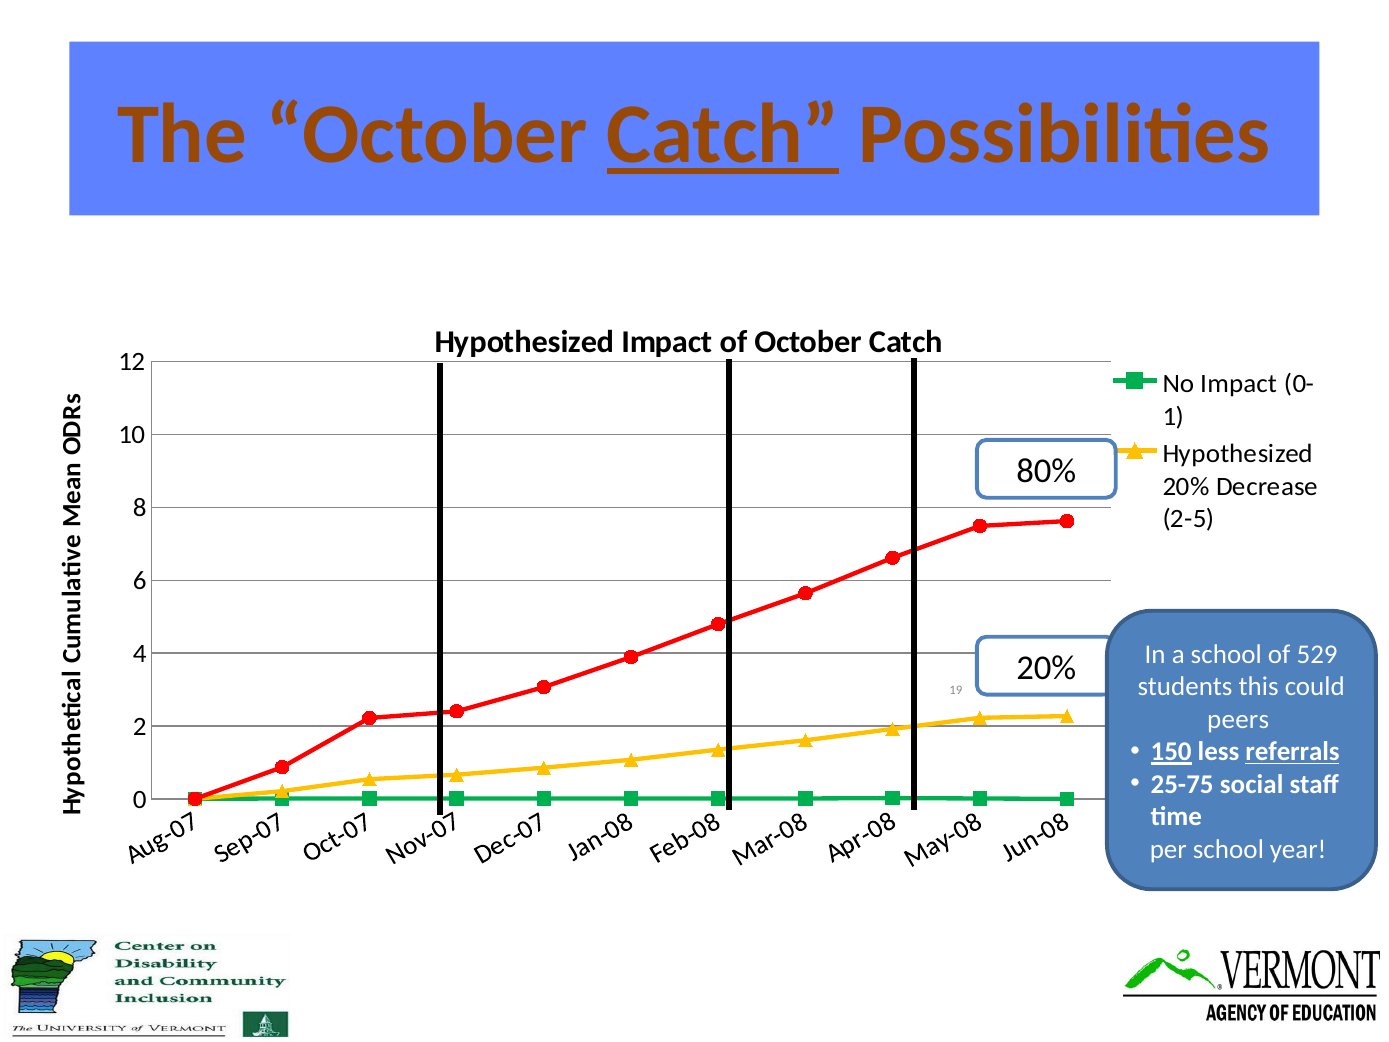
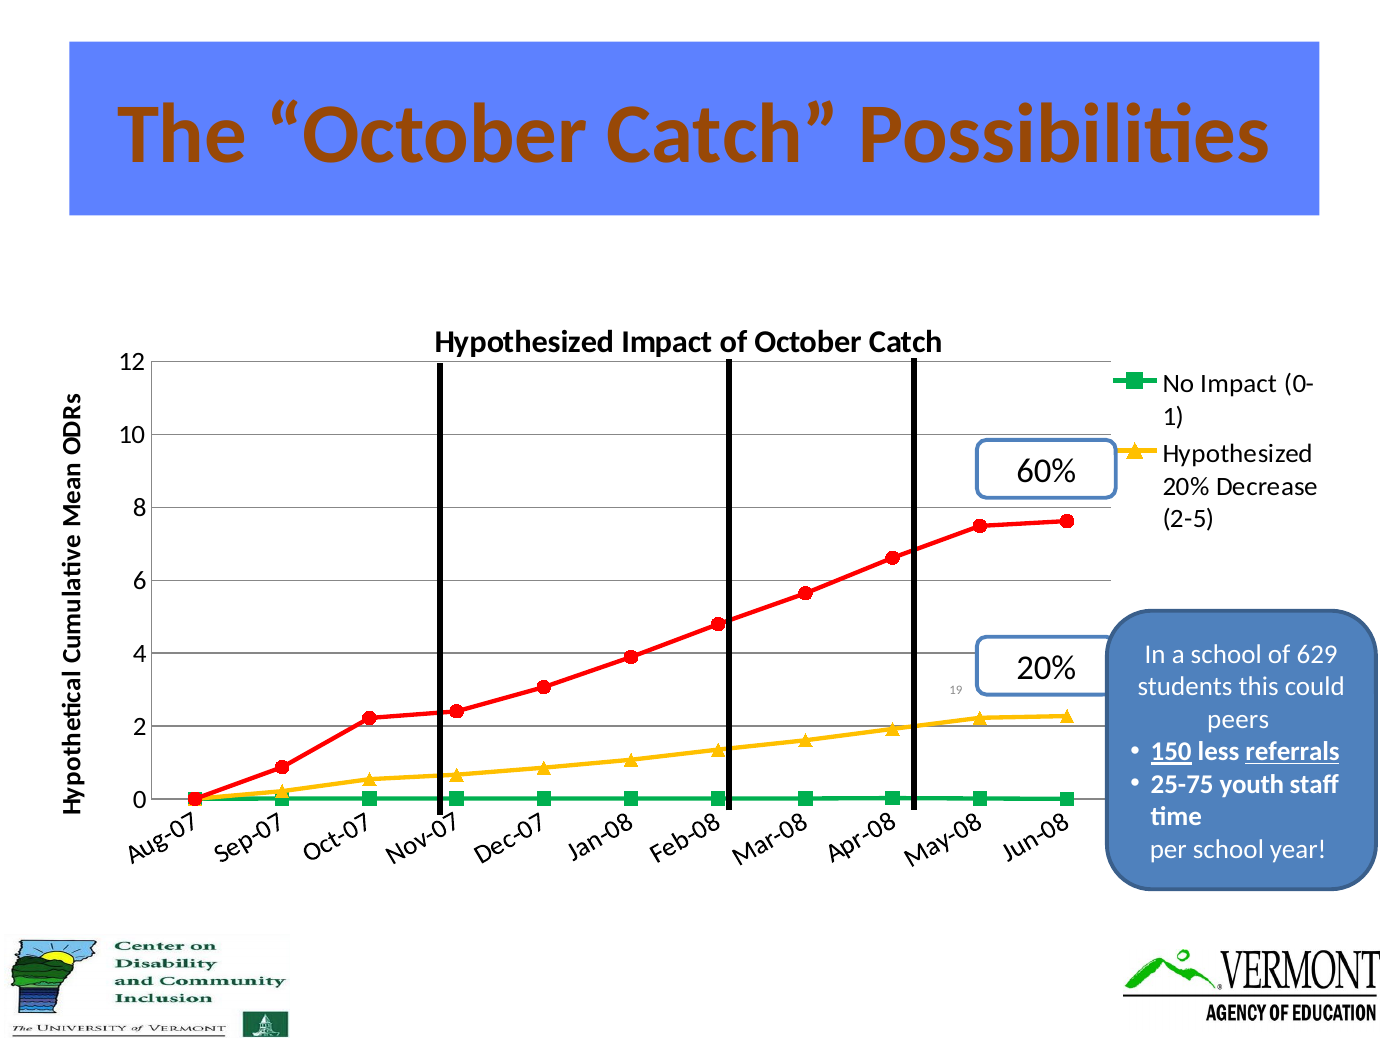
Catch at (723, 134) underline: present -> none
80%: 80% -> 60%
529: 529 -> 629
social: social -> youth
